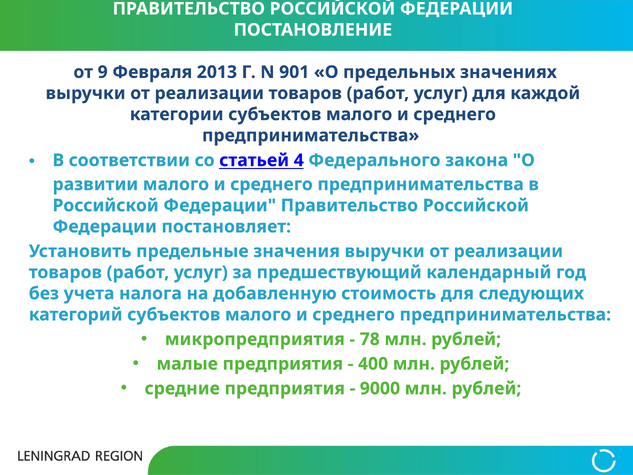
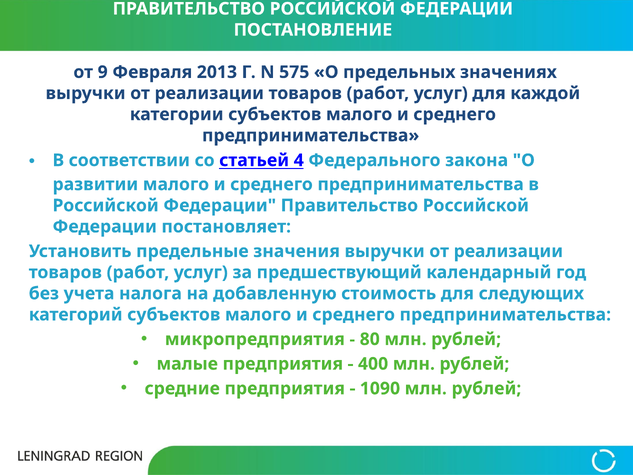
901: 901 -> 575
78: 78 -> 80
9000: 9000 -> 1090
